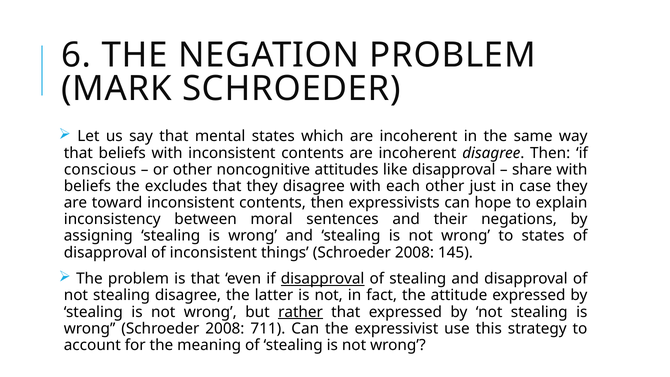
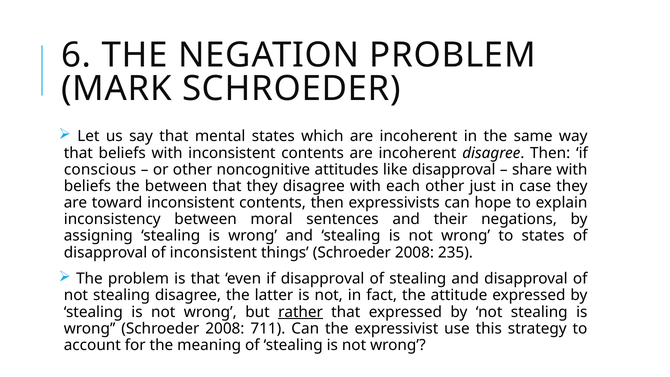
the excludes: excludes -> between
145: 145 -> 235
disapproval at (323, 279) underline: present -> none
